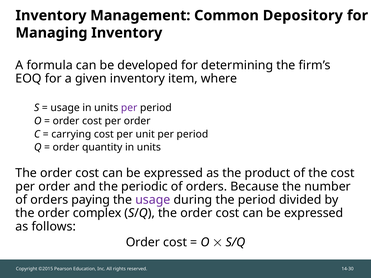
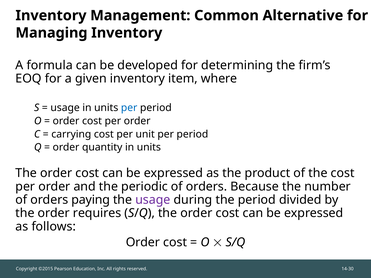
Depository: Depository -> Alternative
per at (129, 108) colour: purple -> blue
complex: complex -> requires
